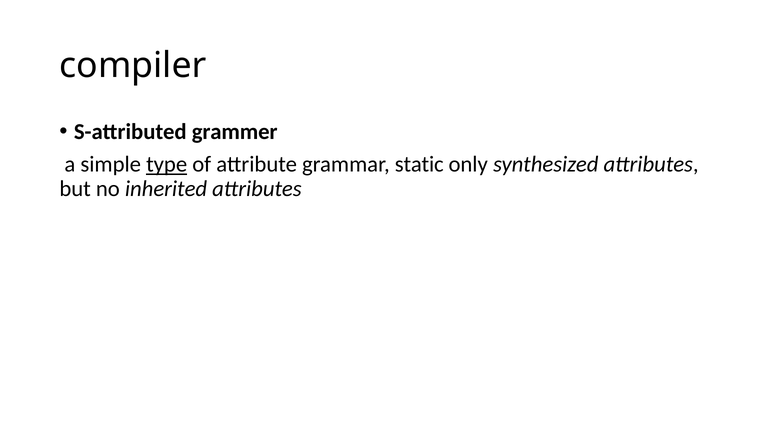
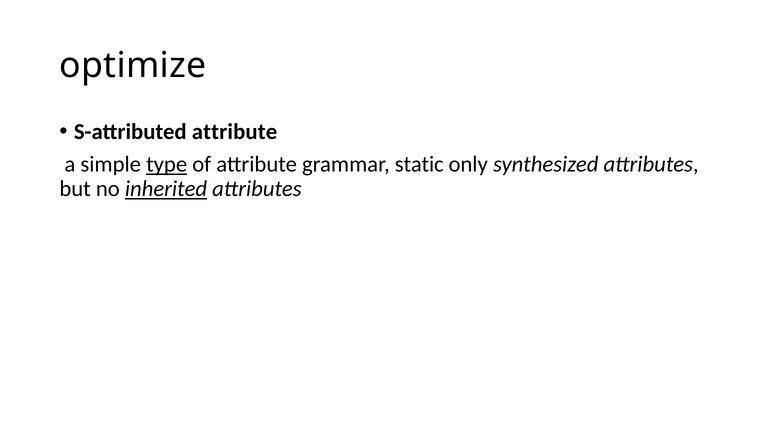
compiler: compiler -> optimize
S-attributed grammer: grammer -> attribute
inherited underline: none -> present
